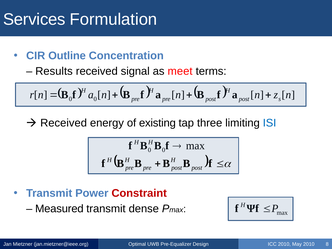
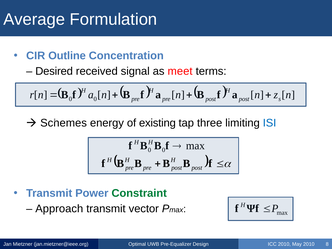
Services: Services -> Average
Results: Results -> Desired
Received at (64, 123): Received -> Schemes
Constraint colour: red -> green
Measured: Measured -> Approach
dense: dense -> vector
